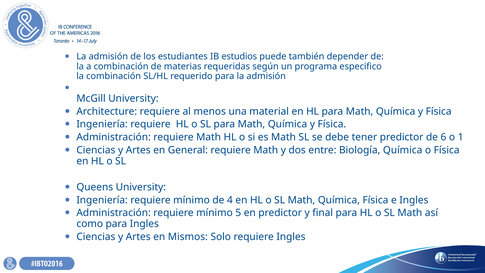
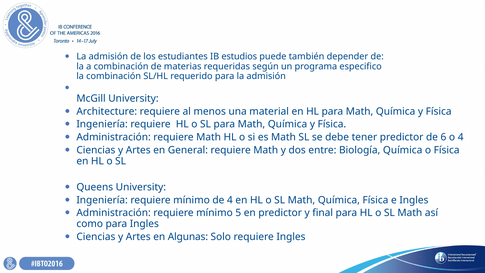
o 1: 1 -> 4
Mismos: Mismos -> Algunas
